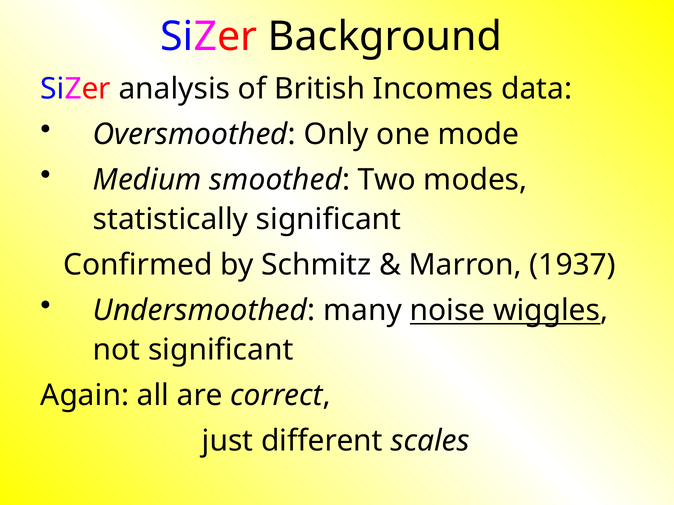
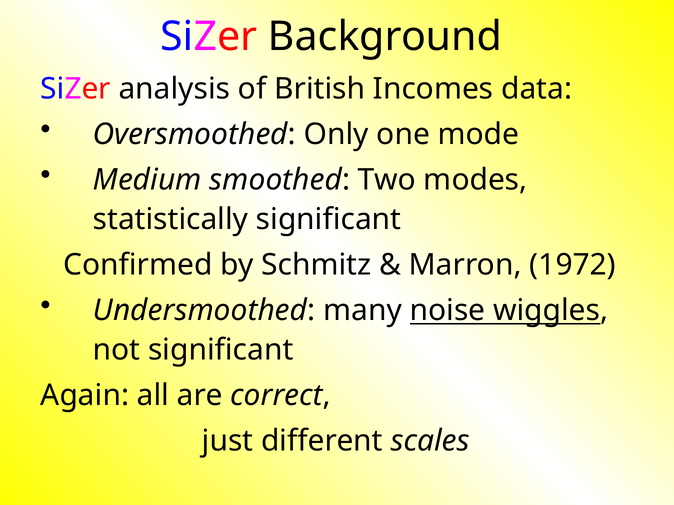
1937: 1937 -> 1972
